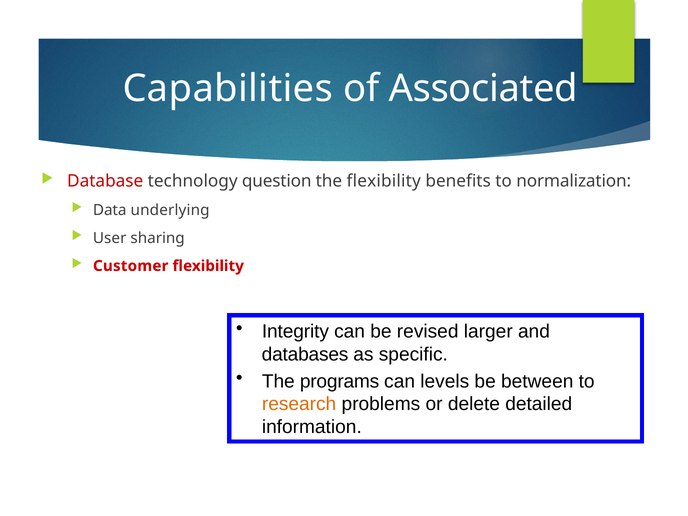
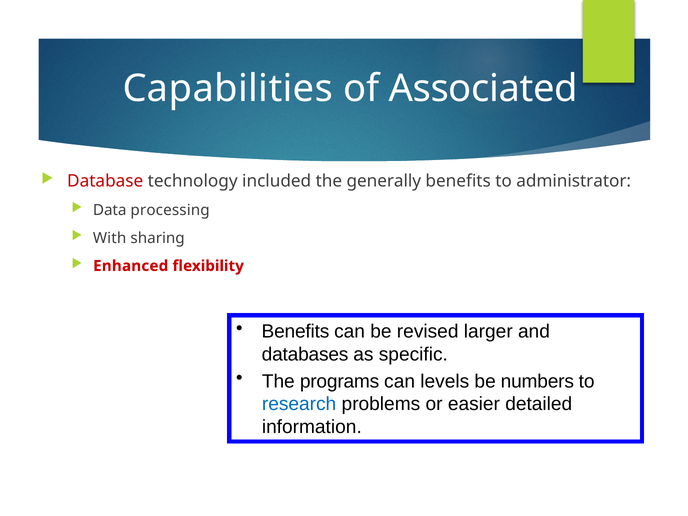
question: question -> included
the flexibility: flexibility -> generally
normalization: normalization -> administrator
underlying: underlying -> processing
User: User -> With
Customer: Customer -> Enhanced
Integrity at (295, 332): Integrity -> Benefits
between: between -> numbers
research colour: orange -> blue
delete: delete -> easier
